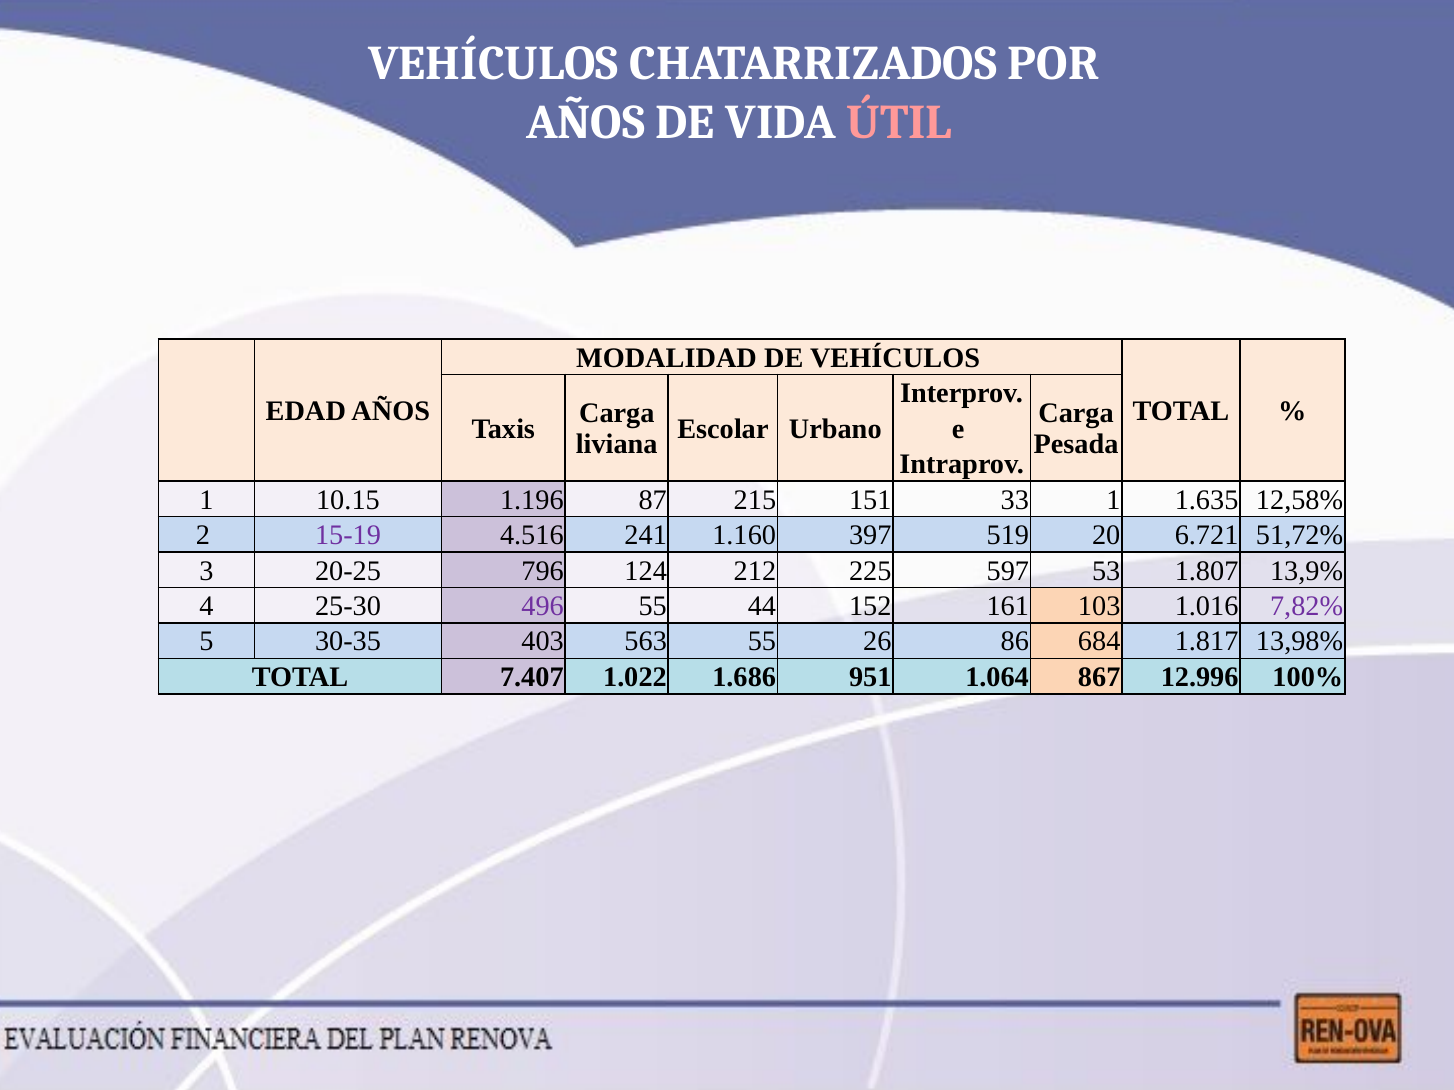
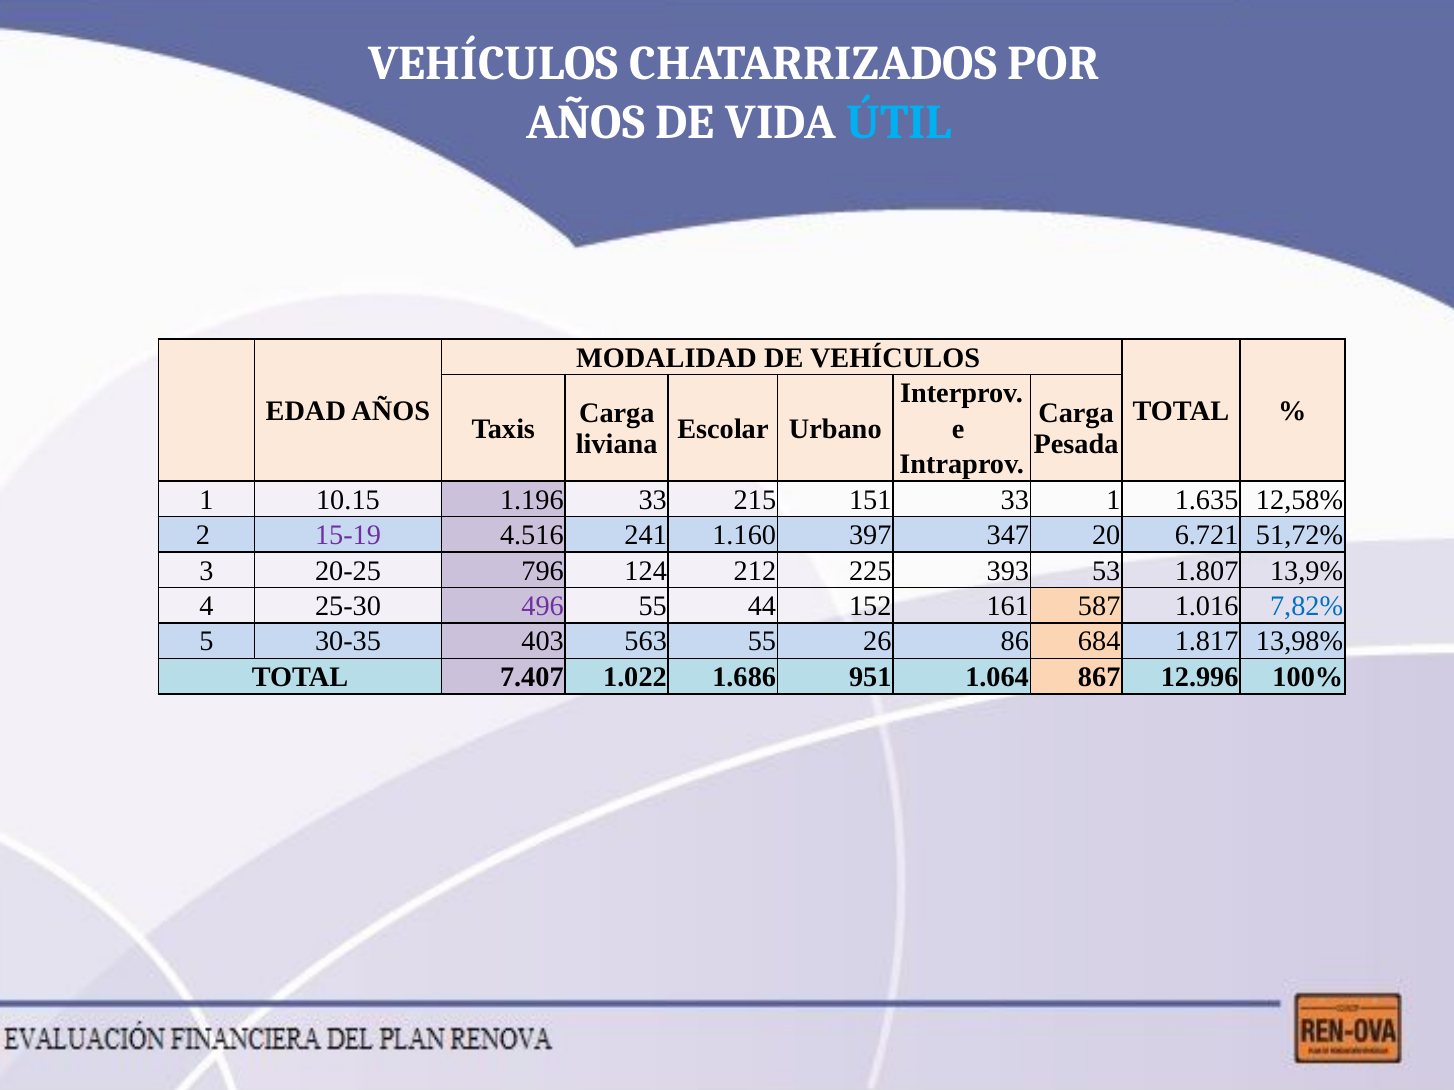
ÚTIL colour: pink -> light blue
1.196 87: 87 -> 33
519: 519 -> 347
597: 597 -> 393
103: 103 -> 587
7,82% colour: purple -> blue
